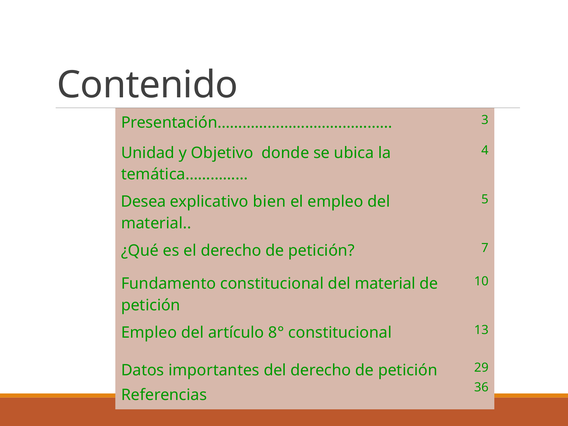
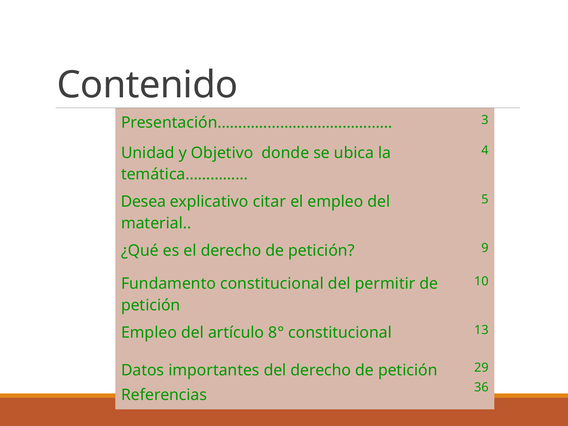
bien: bien -> citar
7: 7 -> 9
constitucional del material: material -> permitir
